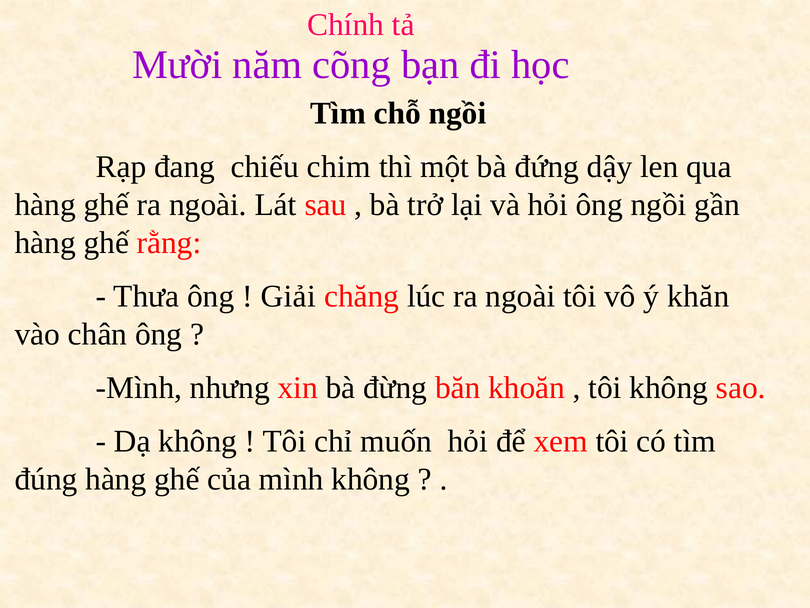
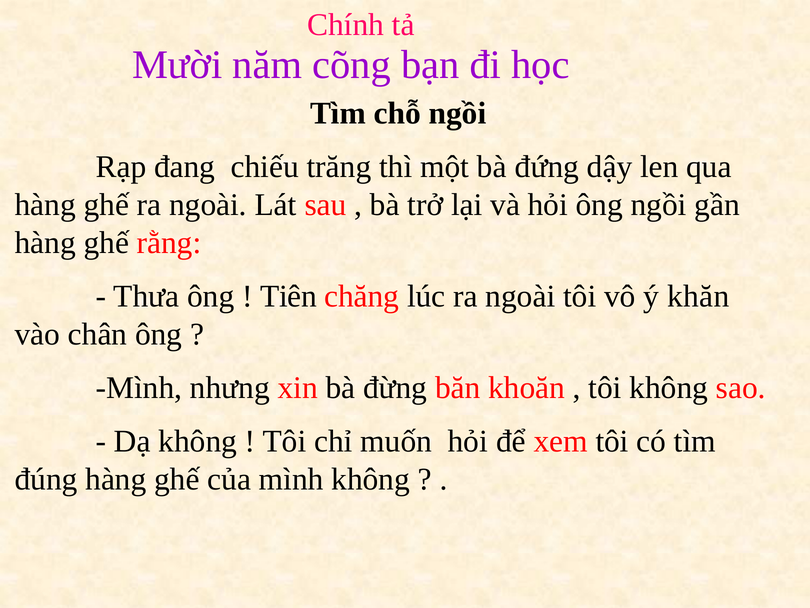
chim: chim -> trăng
Giải: Giải -> Tiên
